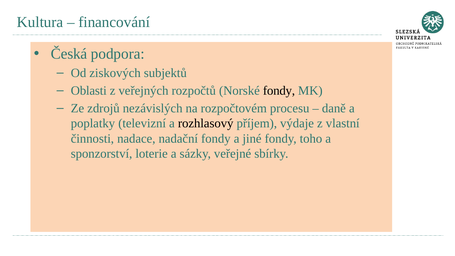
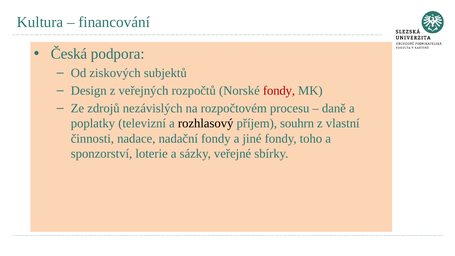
Oblasti: Oblasti -> Design
fondy at (279, 91) colour: black -> red
výdaje: výdaje -> souhrn
